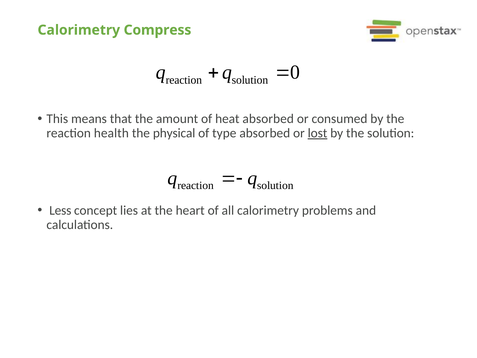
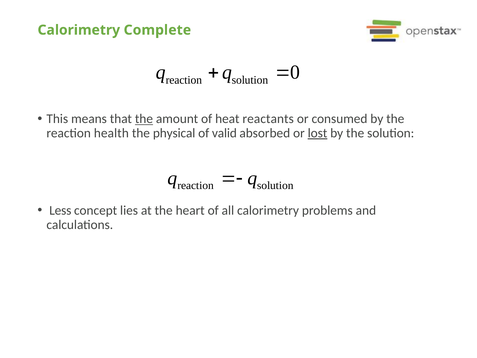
Compress: Compress -> Complete
the at (144, 119) underline: none -> present
heat absorbed: absorbed -> reactants
type: type -> valid
